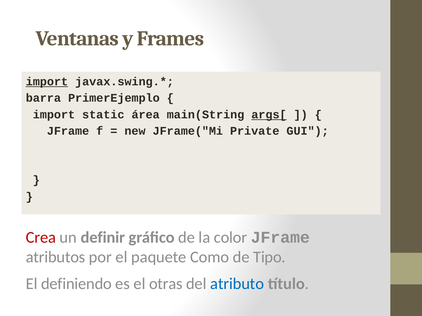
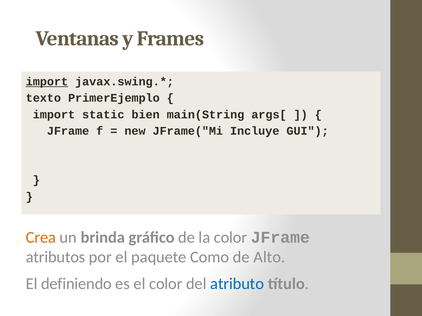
barra: barra -> texto
área: área -> bien
args[ underline: present -> none
Private: Private -> Incluye
Crea colour: red -> orange
definir: definir -> brinda
Tipo: Tipo -> Alto
el otras: otras -> color
